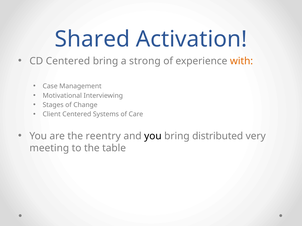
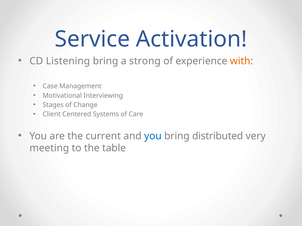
Shared: Shared -> Service
CD Centered: Centered -> Listening
reentry: reentry -> current
you at (153, 136) colour: black -> blue
